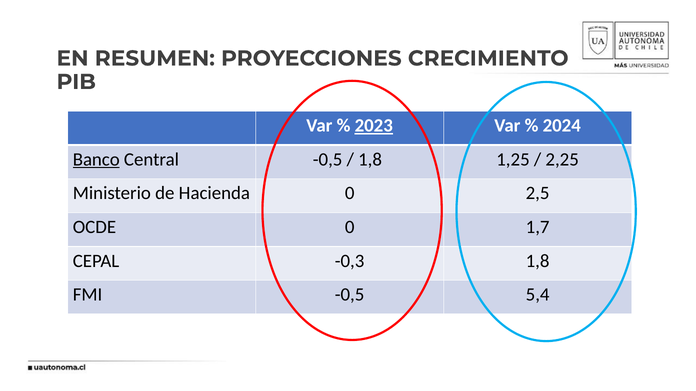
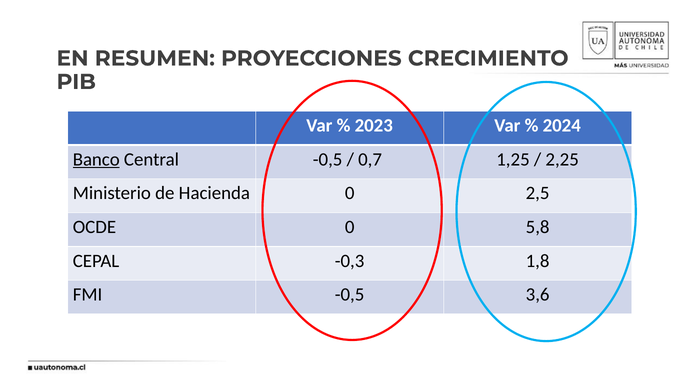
2023 underline: present -> none
1,8 at (370, 160): 1,8 -> 0,7
1,7: 1,7 -> 5,8
5,4: 5,4 -> 3,6
